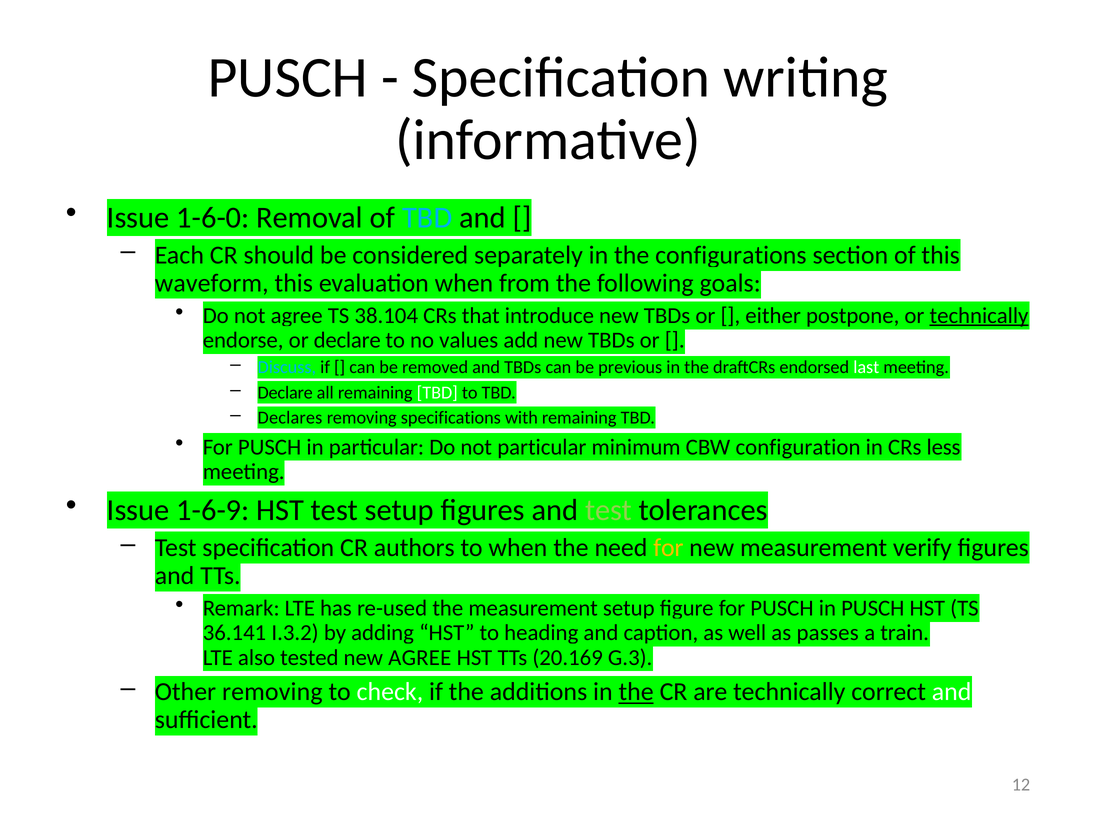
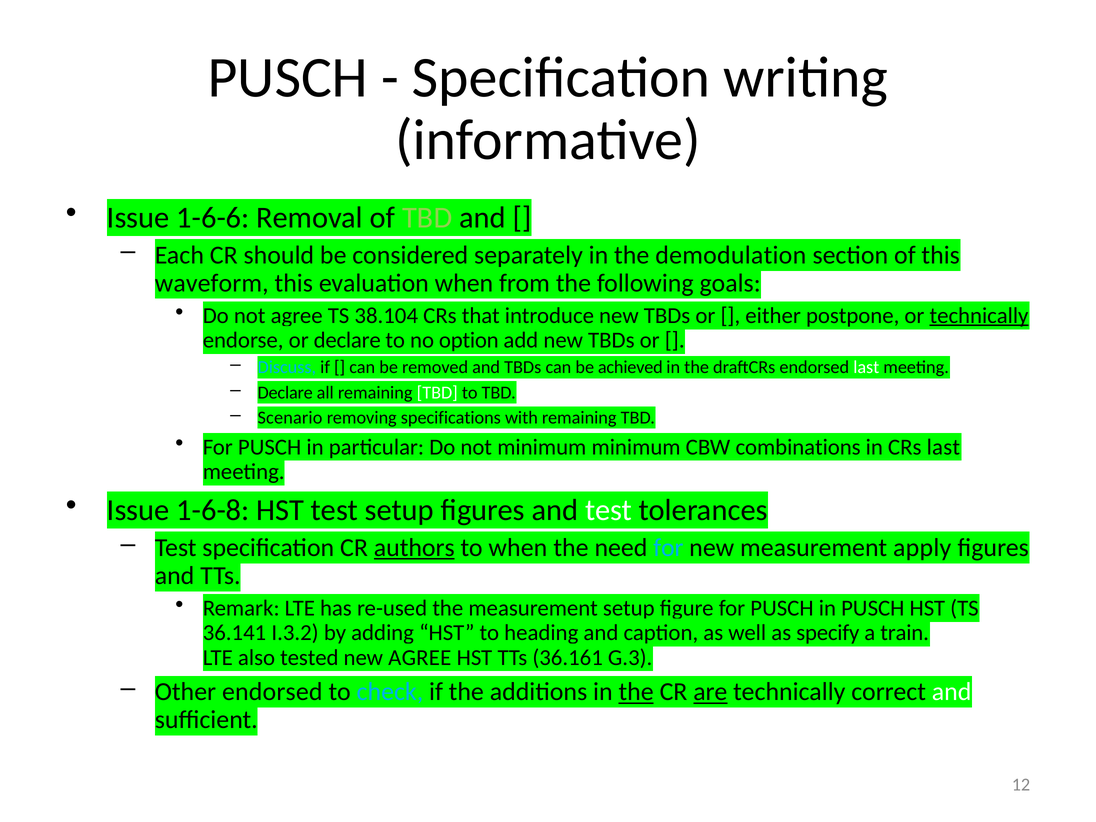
1-6-0: 1-6-0 -> 1-6-6
TBD at (427, 218) colour: light blue -> light green
configurations: configurations -> demodulation
values: values -> option
previous: previous -> achieved
Declares: Declares -> Scenario
not particular: particular -> minimum
configuration: configuration -> combinations
CRs less: less -> last
1-6-9: 1-6-9 -> 1-6-8
test at (609, 510) colour: light green -> white
authors underline: none -> present
for at (668, 548) colour: yellow -> light blue
verify: verify -> apply
passes: passes -> specify
20.169: 20.169 -> 36.161
removing at (272, 692): removing -> endorsed
check colour: white -> light blue
are underline: none -> present
